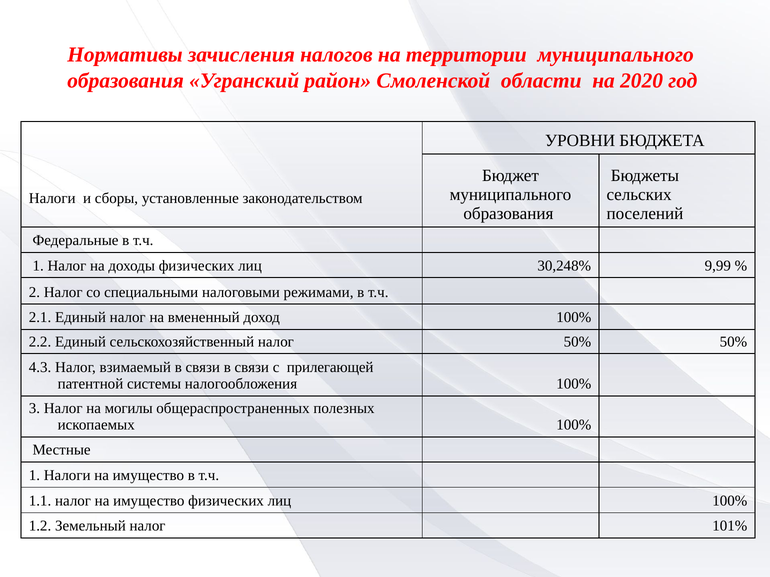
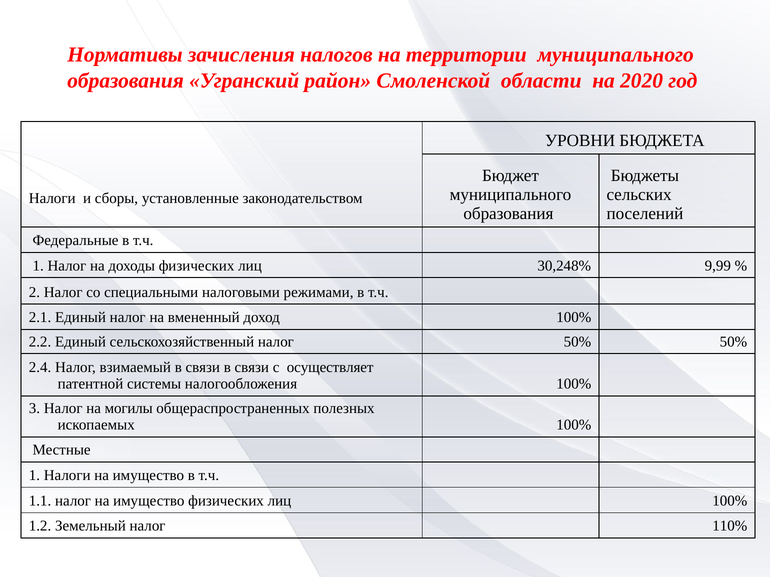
4.3: 4.3 -> 2.4
прилегающей: прилегающей -> осуществляет
101%: 101% -> 110%
